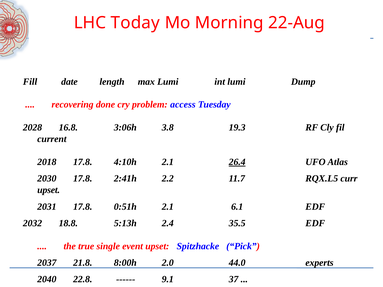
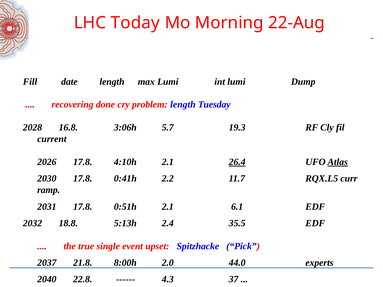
problem access: access -> length
3.8: 3.8 -> 5.7
2018: 2018 -> 2026
Atlas underline: none -> present
2:41h: 2:41h -> 0:41h
upset at (49, 190): upset -> ramp
9.1: 9.1 -> 4.3
